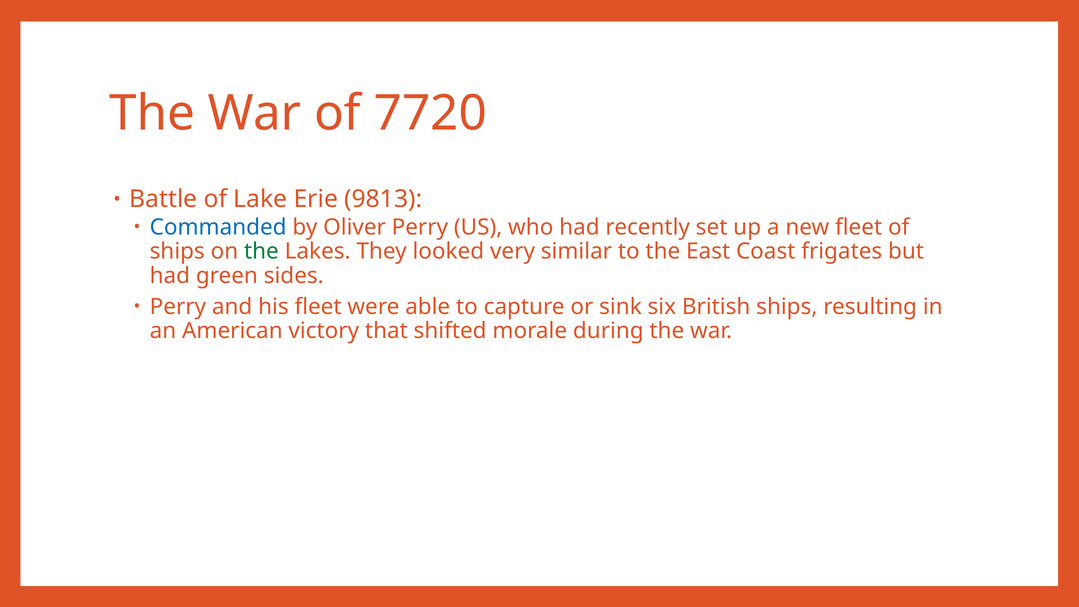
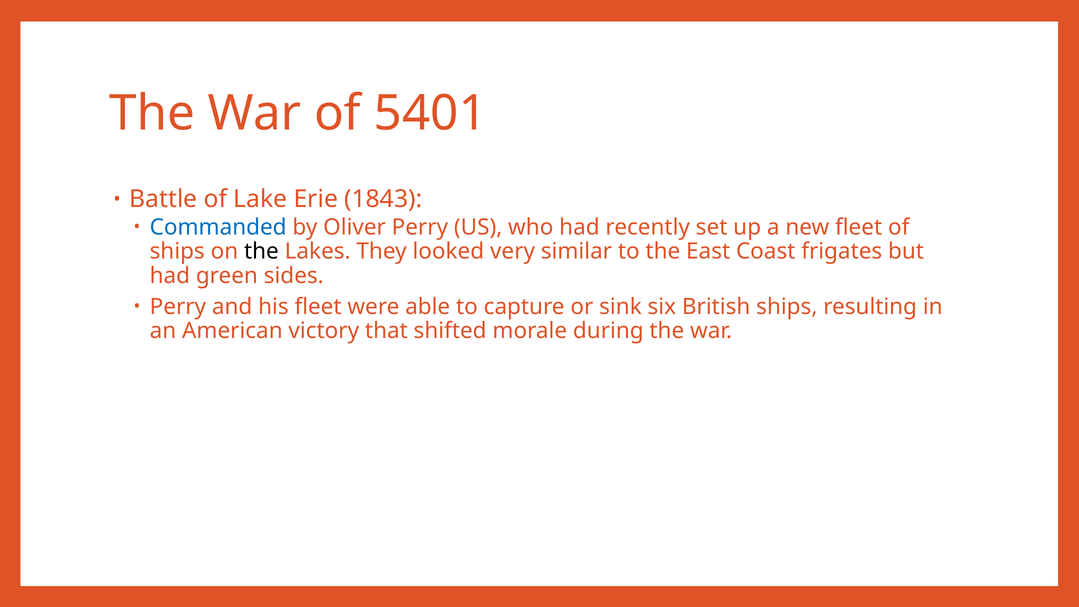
7720: 7720 -> 5401
9813: 9813 -> 1843
the at (261, 251) colour: green -> black
